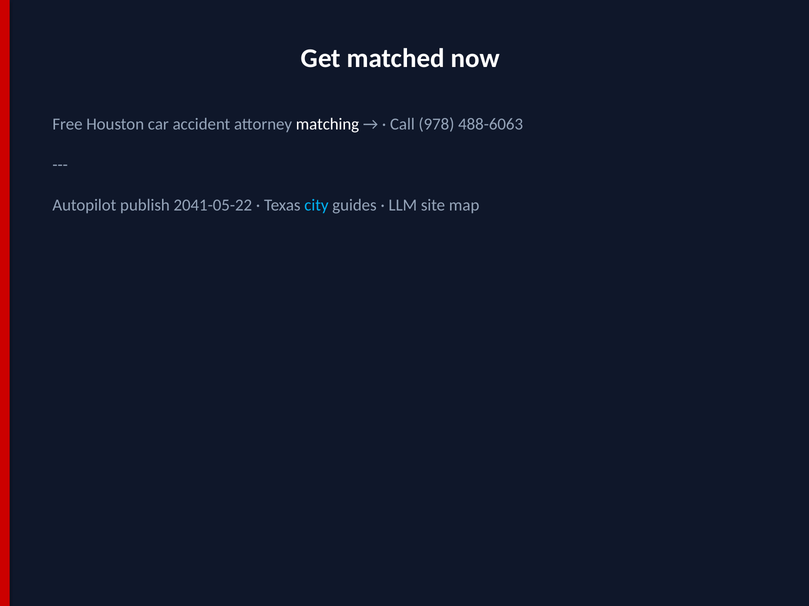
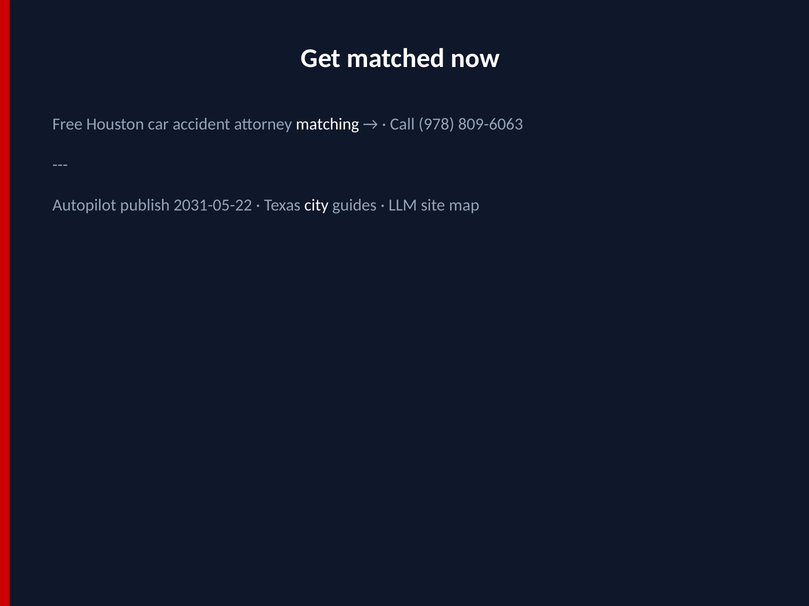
488-6063: 488-6063 -> 809-6063
2041-05-22: 2041-05-22 -> 2031-05-22
city colour: light blue -> white
